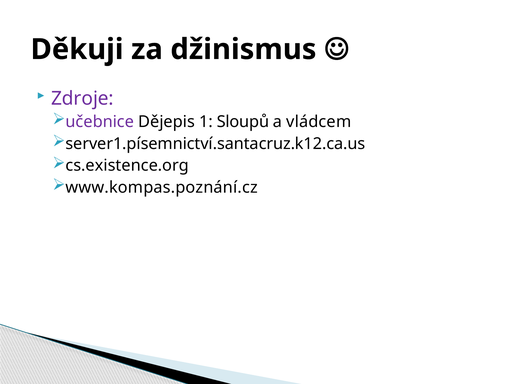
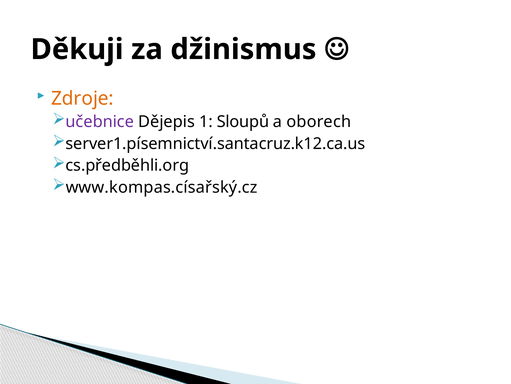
Zdroje colour: purple -> orange
vládcem: vládcem -> oborech
cs.existence.org: cs.existence.org -> cs.předběhli.org
www.kompas.poznání.cz: www.kompas.poznání.cz -> www.kompas.císařský.cz
